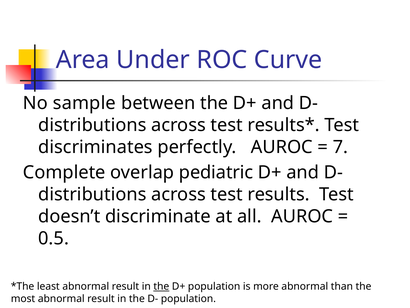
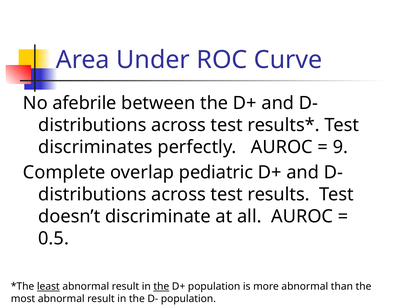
sample: sample -> afebrile
7: 7 -> 9
least underline: none -> present
